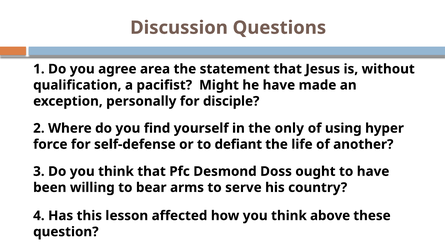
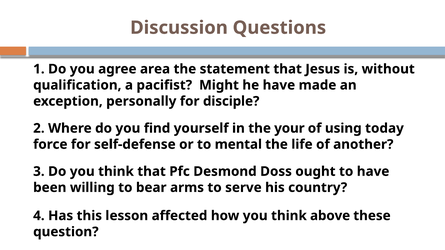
only: only -> your
hyper: hyper -> today
defiant: defiant -> mental
